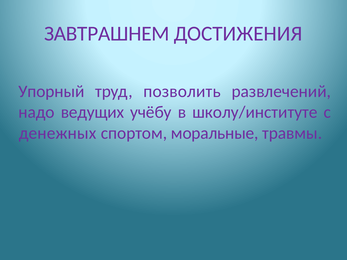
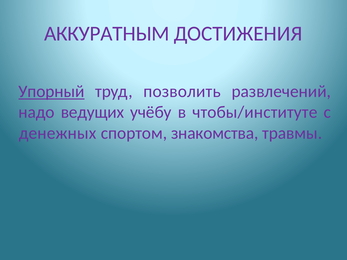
ЗАВТРАШНЕМ: ЗАВТРАШНЕМ -> АККУРАТНЫМ
Упорный underline: none -> present
школу/институте: школу/институте -> чтобы/институте
моральные: моральные -> знакомства
